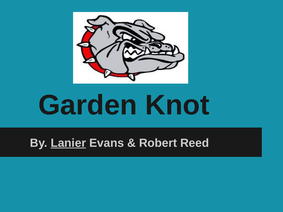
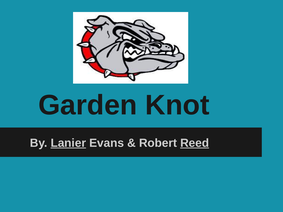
Reed underline: none -> present
